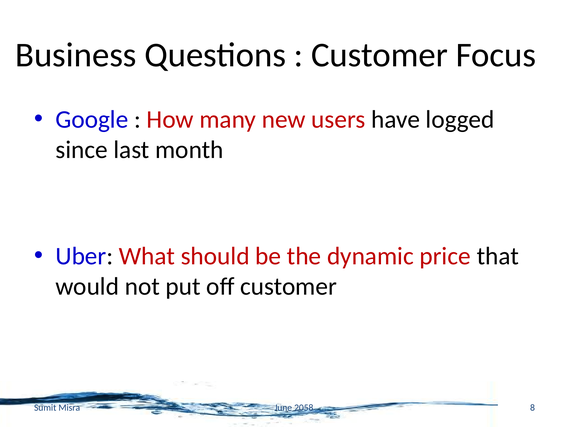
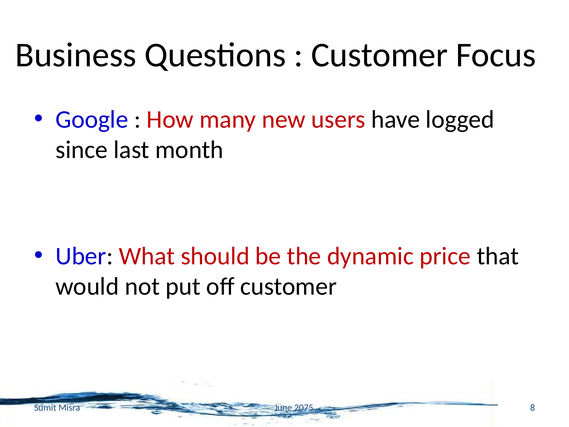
2058: 2058 -> 2075
